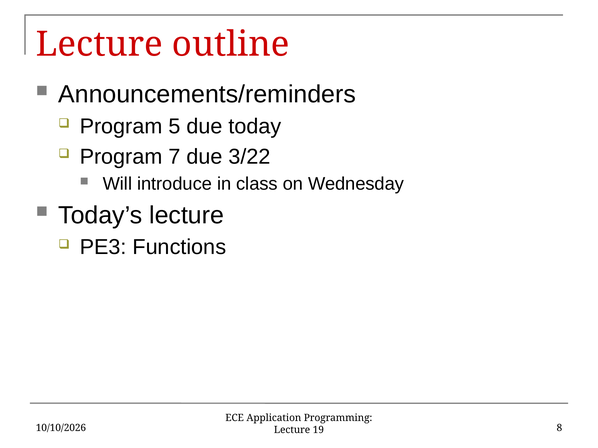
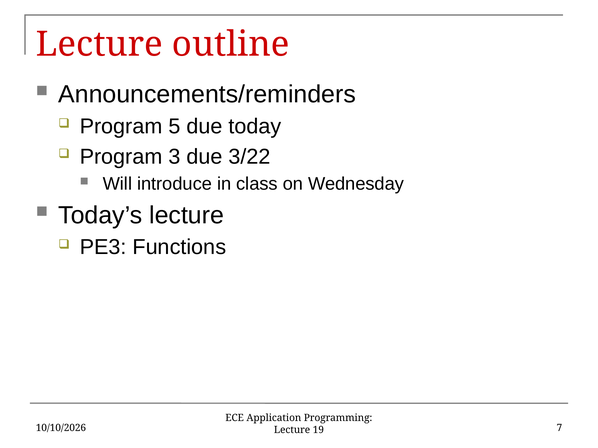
7: 7 -> 3
8: 8 -> 7
